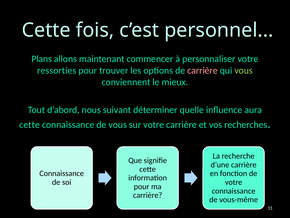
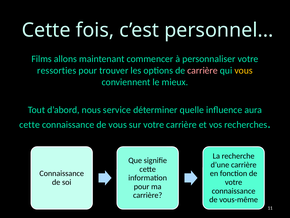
Plans: Plans -> Films
vous at (244, 70) colour: light green -> yellow
suivant: suivant -> service
